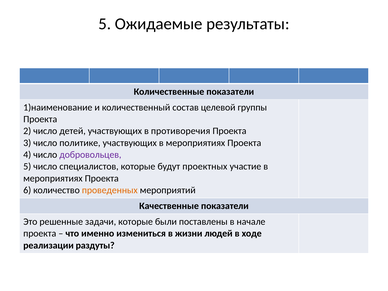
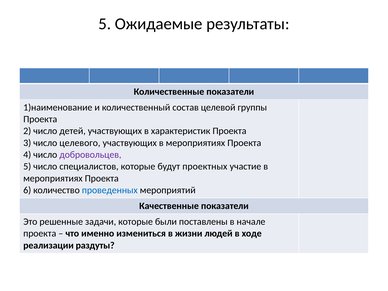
противоречия: противоречия -> характеристик
политике: политике -> целевого
проведенных colour: orange -> blue
